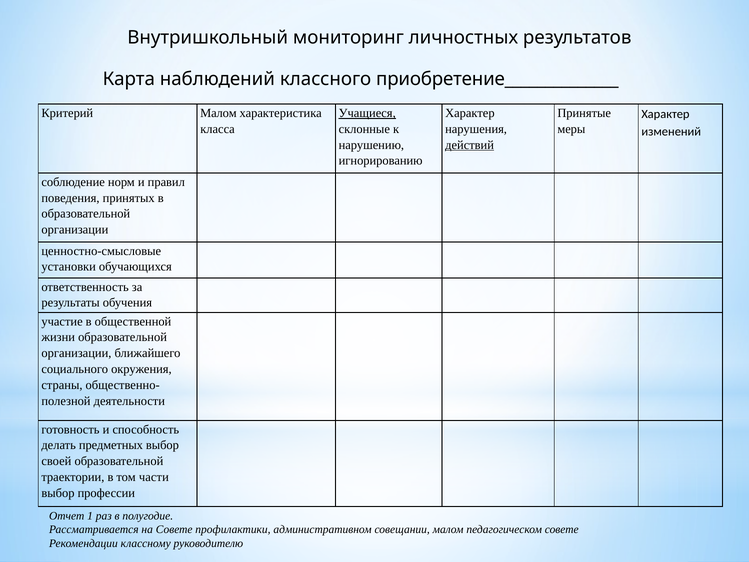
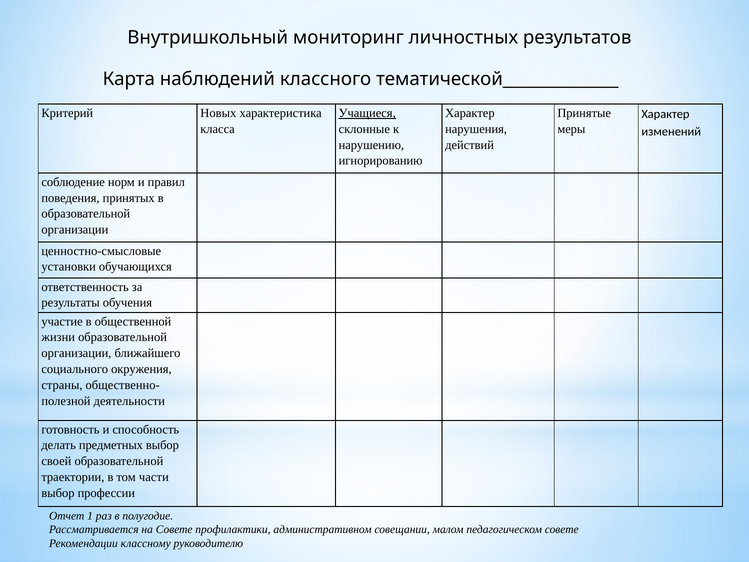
приобретение______________: приобретение______________ -> тематической______________
Критерий Малом: Малом -> Новых
действий underline: present -> none
